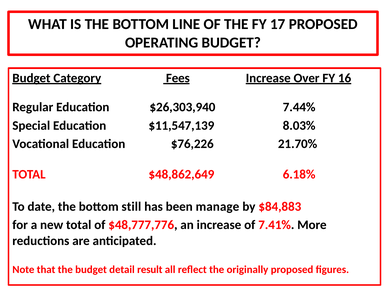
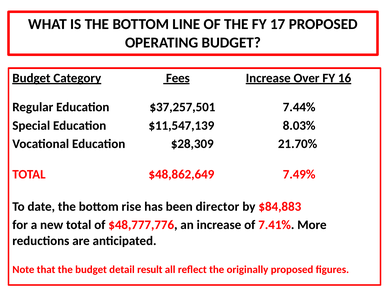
$26,303,940: $26,303,940 -> $37,257,501
$76,226: $76,226 -> $28,309
6.18%: 6.18% -> 7.49%
still: still -> rise
manage: manage -> director
